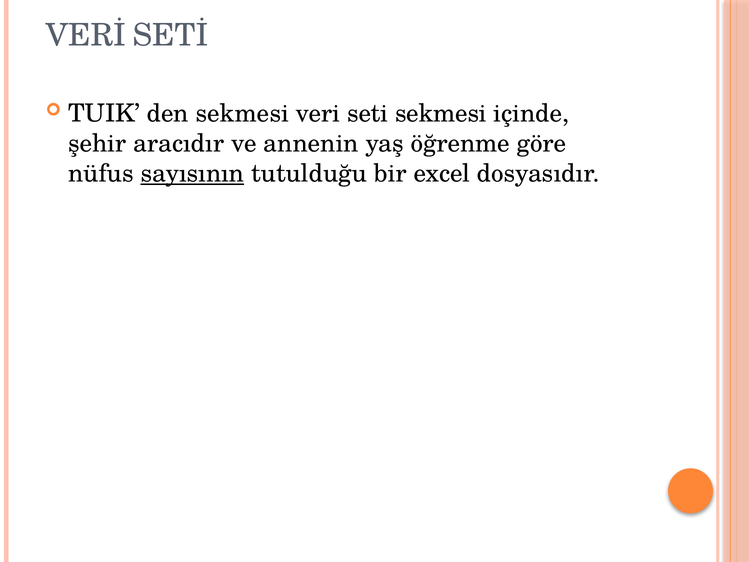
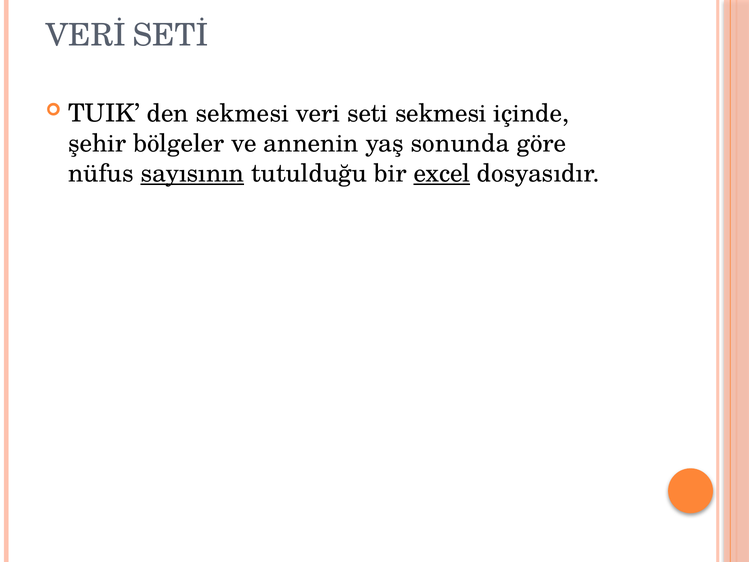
aracıdır: aracıdır -> bölgeler
öğrenme: öğrenme -> sonunda
excel underline: none -> present
